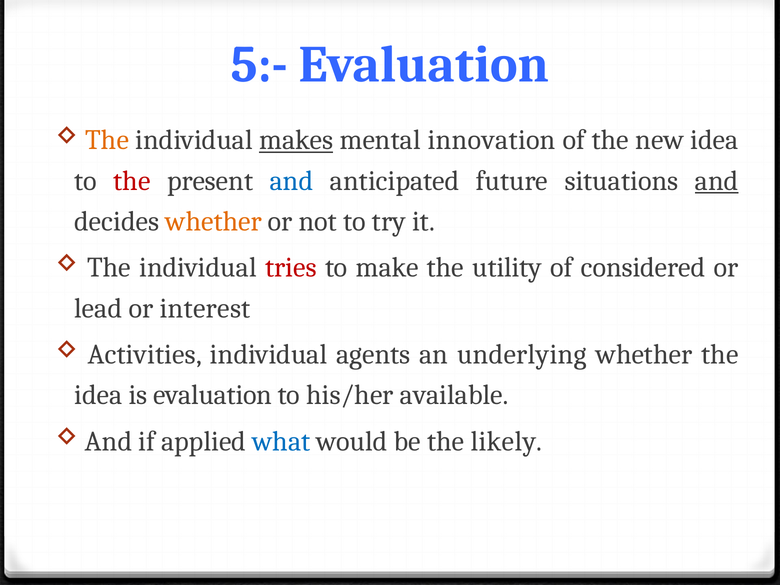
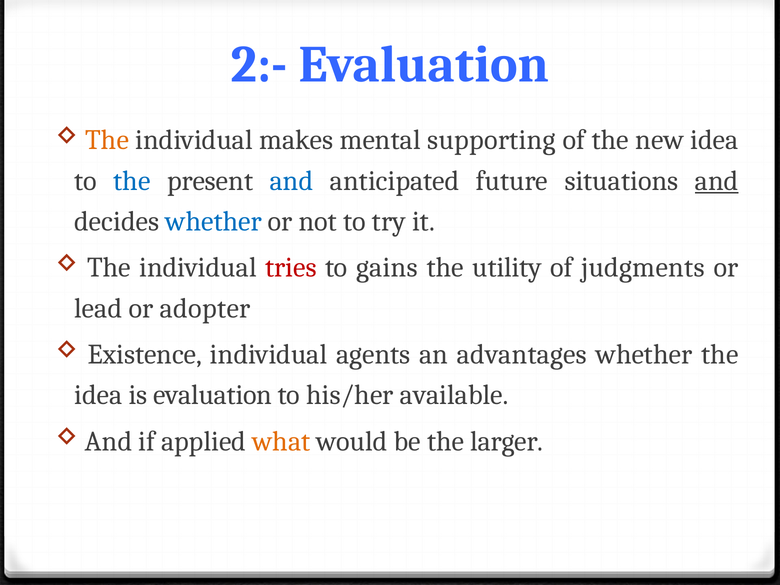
5:-: 5:- -> 2:-
makes underline: present -> none
innovation: innovation -> supporting
the at (132, 181) colour: red -> blue
whether at (214, 221) colour: orange -> blue
make: make -> gains
considered: considered -> judgments
interest: interest -> adopter
Activities: Activities -> Existence
underlying: underlying -> advantages
what colour: blue -> orange
likely: likely -> larger
